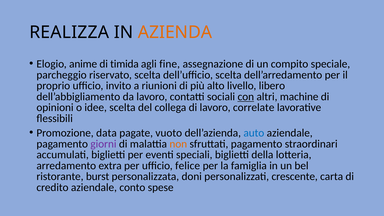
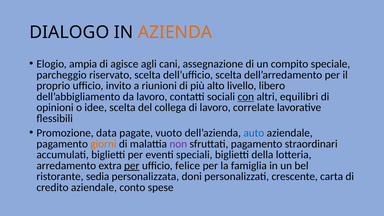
REALIZZA: REALIZZA -> DIALOGO
anime: anime -> ampia
timida: timida -> agisce
fine: fine -> cani
machine: machine -> equilibri
giorni colour: purple -> orange
non colour: orange -> purple
per at (132, 166) underline: none -> present
burst: burst -> sedia
